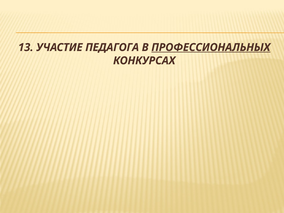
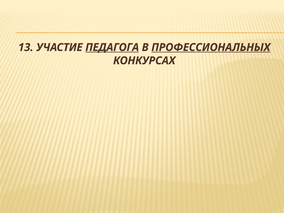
ПЕДАГОГА underline: none -> present
